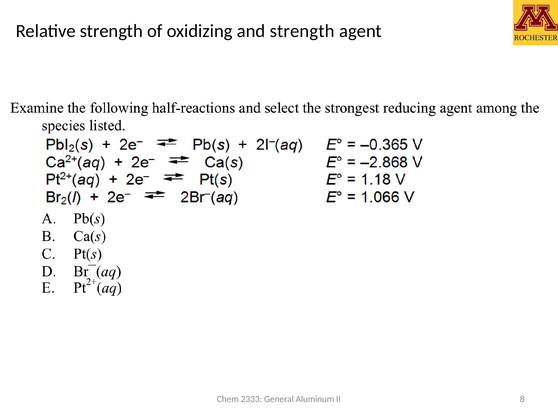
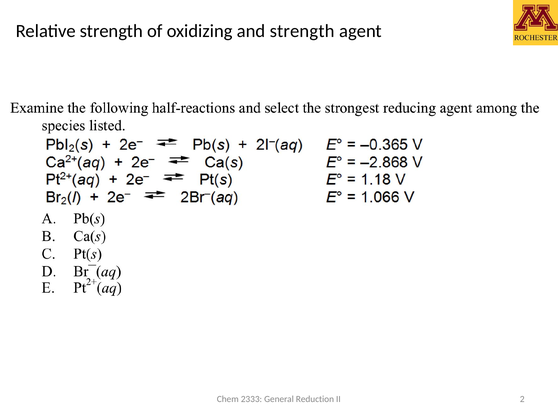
Aluminum: Aluminum -> Reduction
8: 8 -> 2
